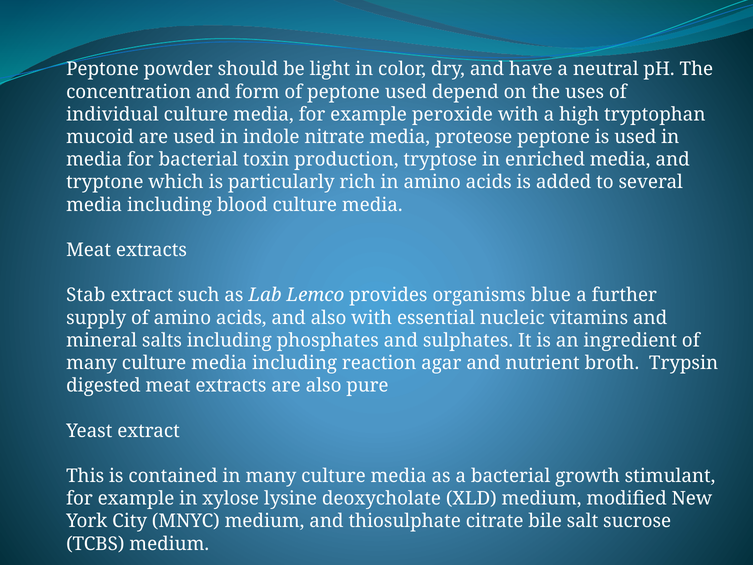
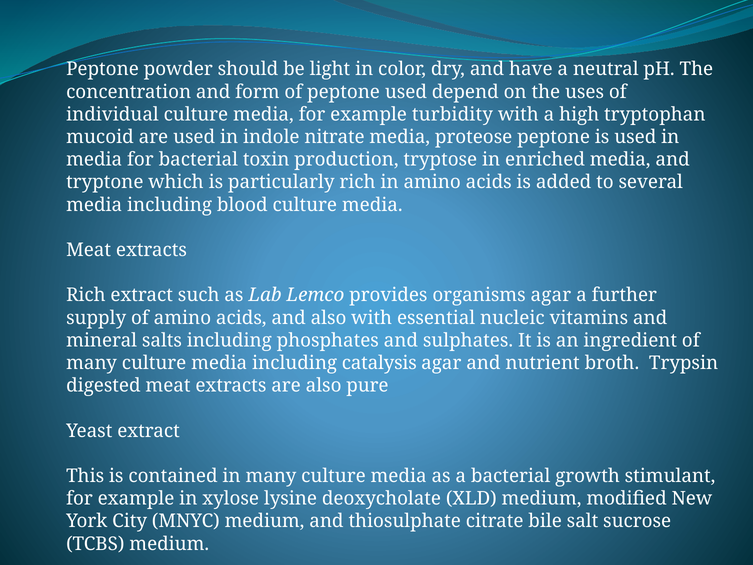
peroxide: peroxide -> turbidity
Stab at (86, 295): Stab -> Rich
organisms blue: blue -> agar
reaction: reaction -> catalysis
